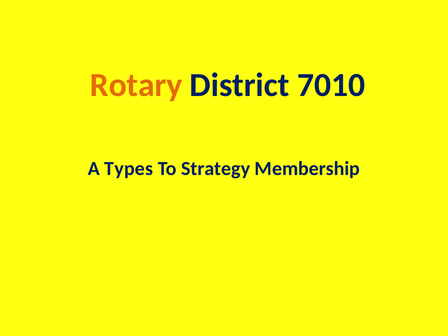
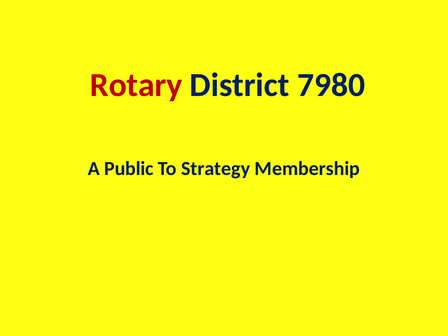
Rotary colour: orange -> red
7010: 7010 -> 7980
Types: Types -> Public
